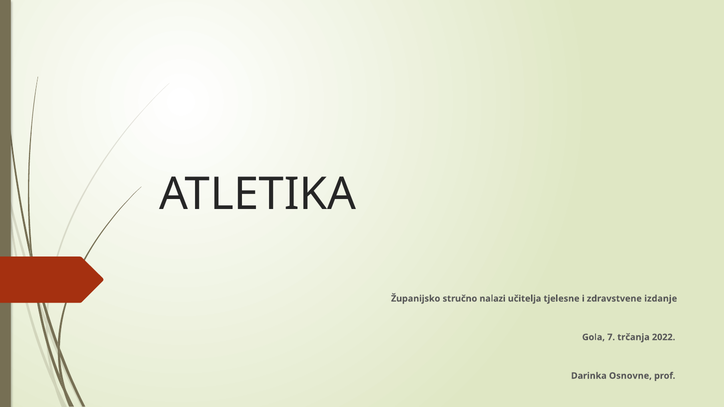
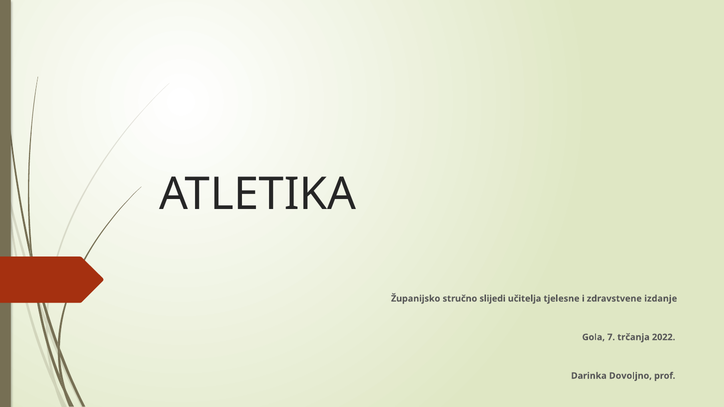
nalazi: nalazi -> slijedi
Osnovne: Osnovne -> Dovoljno
